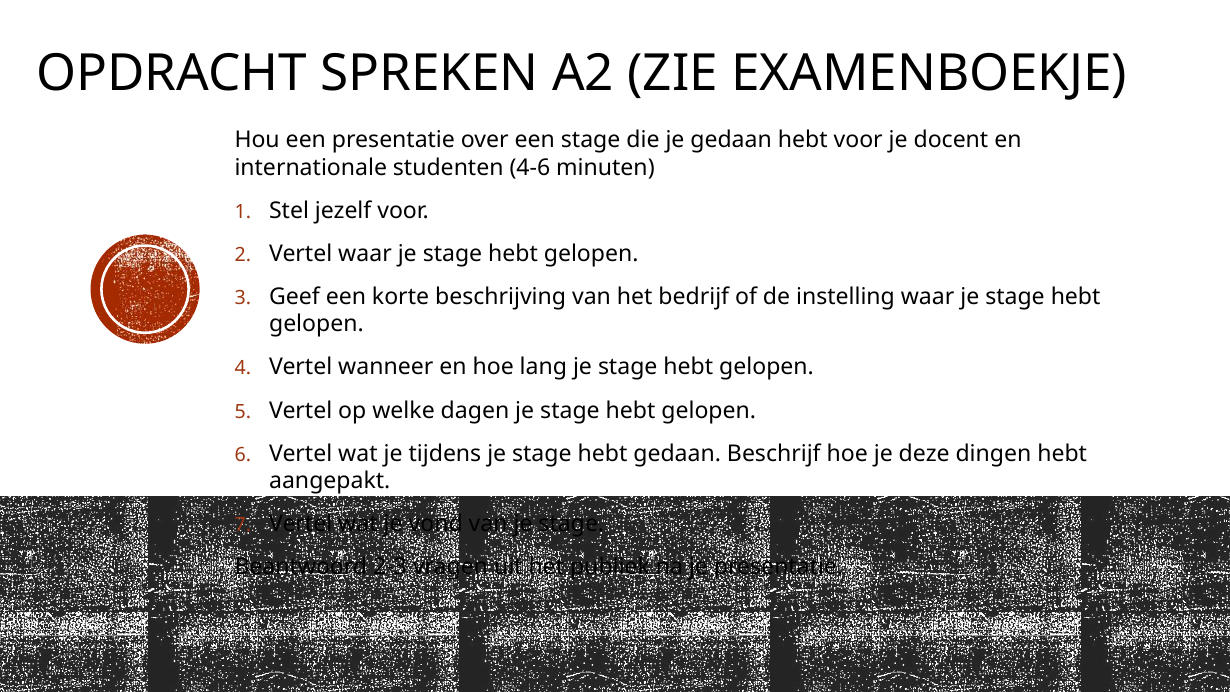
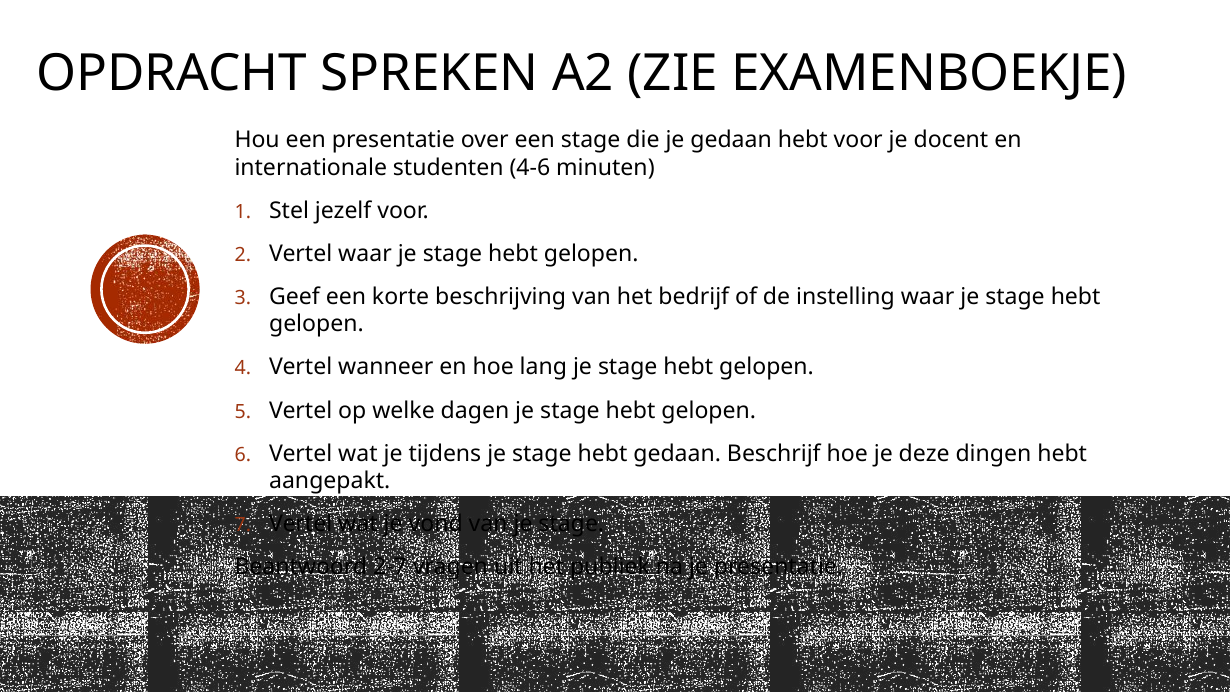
2-3: 2-3 -> 2-7
